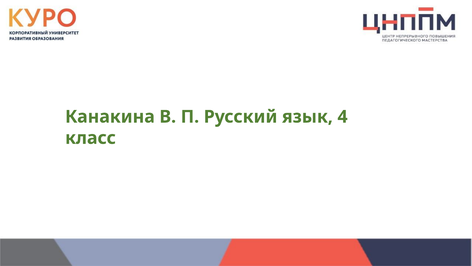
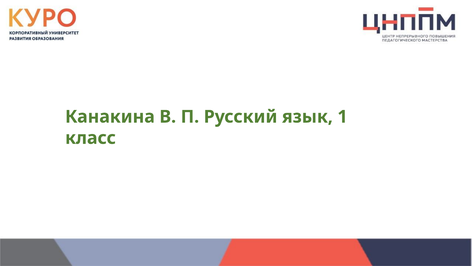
4: 4 -> 1
